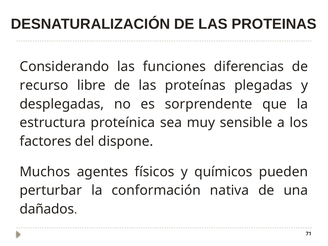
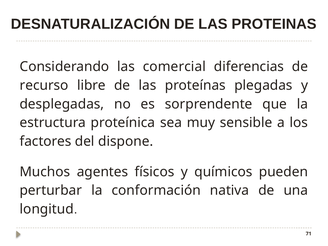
funciones: funciones -> comercial
dañados: dañados -> longitud
